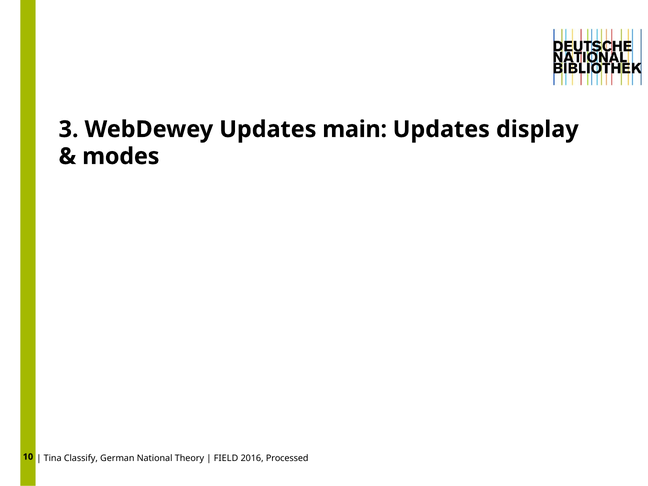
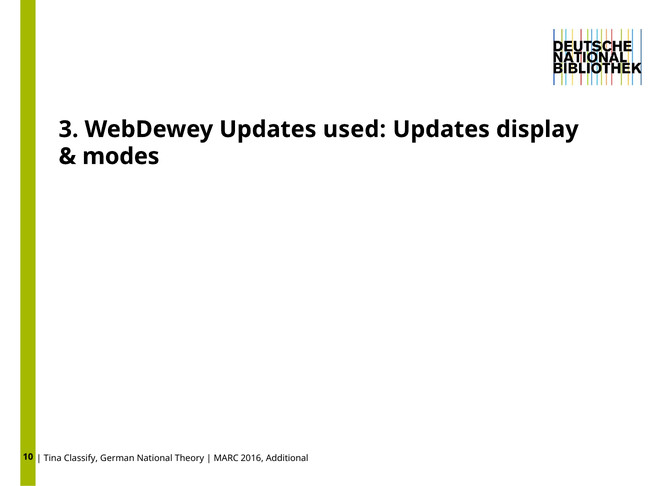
main: main -> used
FIELD: FIELD -> MARC
Processed: Processed -> Additional
